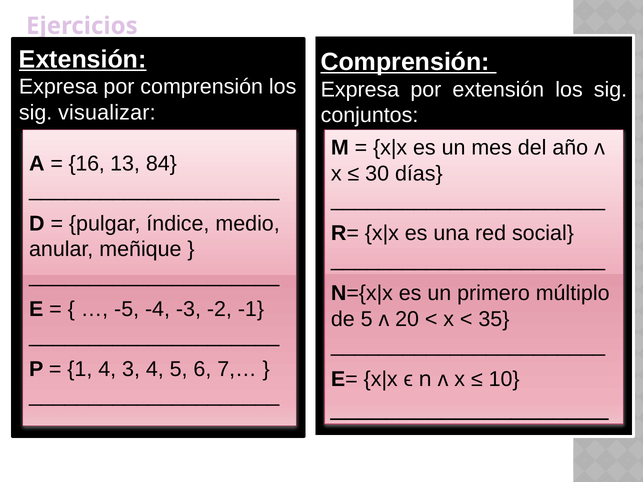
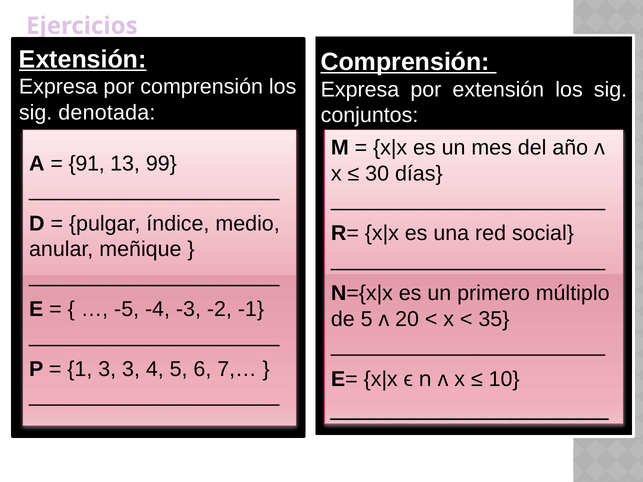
visualizar: visualizar -> denotada
16: 16 -> 91
84: 84 -> 99
1 4: 4 -> 3
